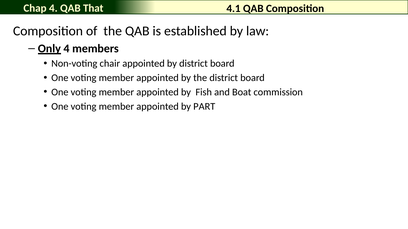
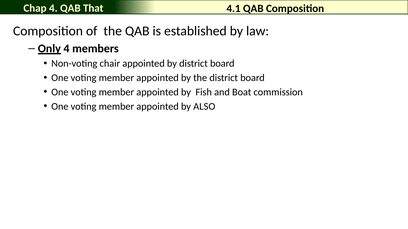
PART: PART -> ALSO
